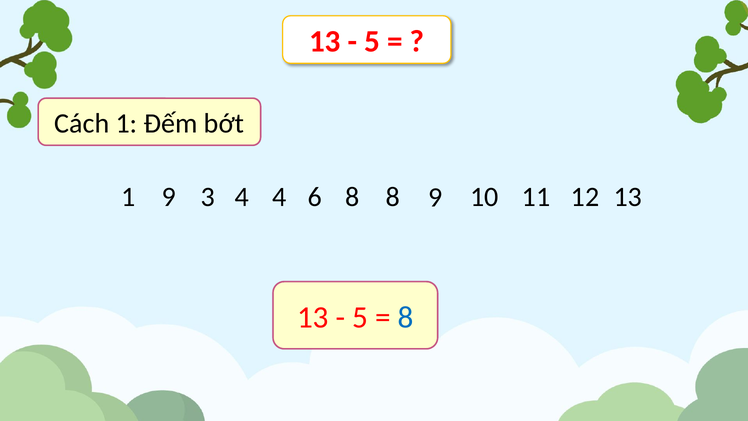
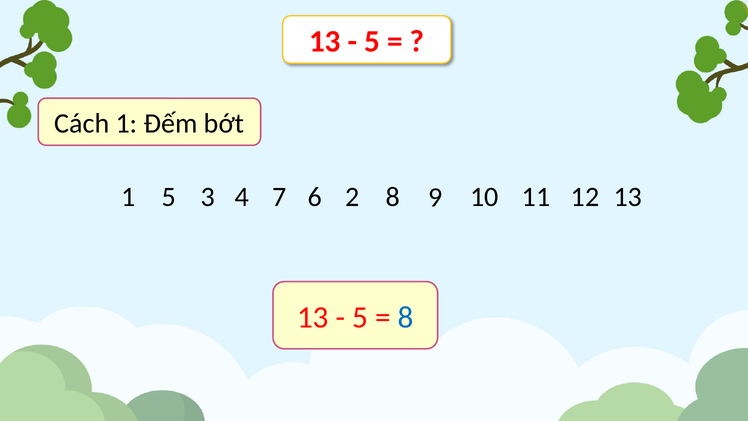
1 9: 9 -> 5
4 4: 4 -> 7
6 8: 8 -> 2
